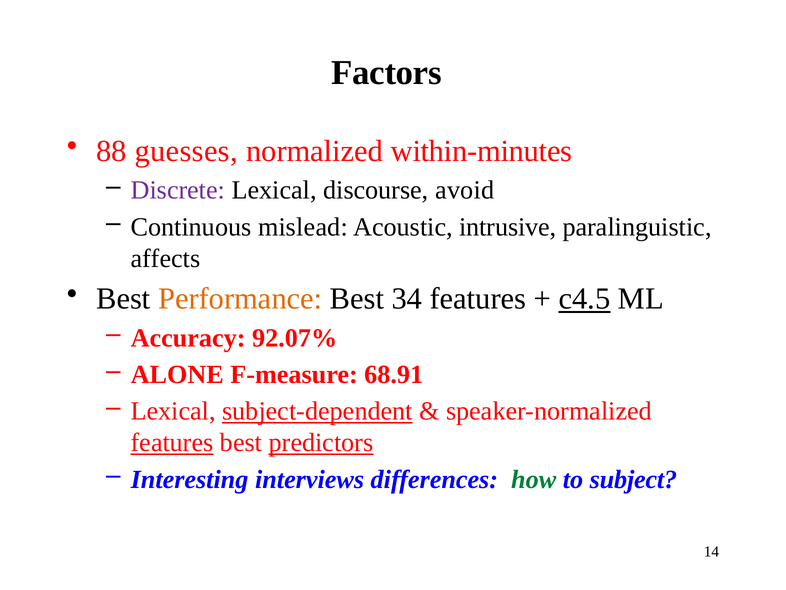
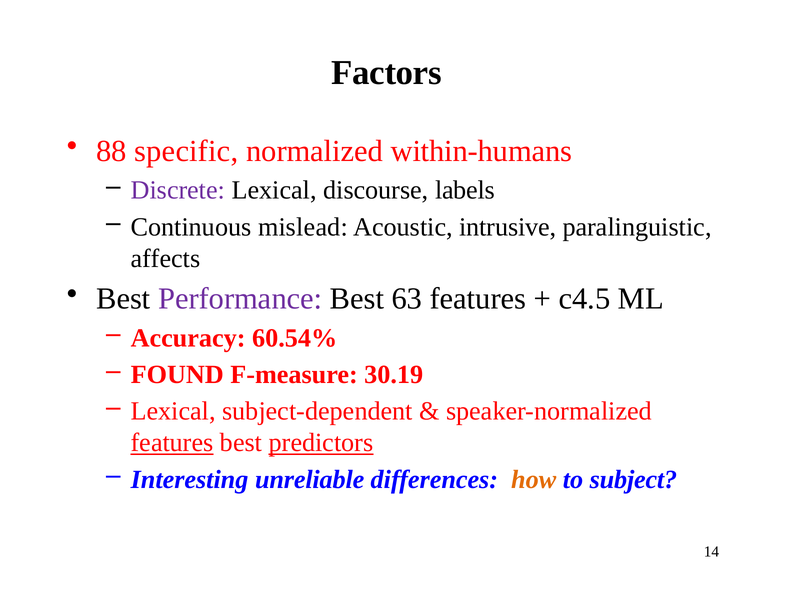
guesses: guesses -> specific
within-minutes: within-minutes -> within-humans
avoid: avoid -> labels
Performance colour: orange -> purple
34: 34 -> 63
c4.5 underline: present -> none
92.07%: 92.07% -> 60.54%
ALONE: ALONE -> FOUND
68.91: 68.91 -> 30.19
subject-dependent underline: present -> none
interviews: interviews -> unreliable
how colour: green -> orange
